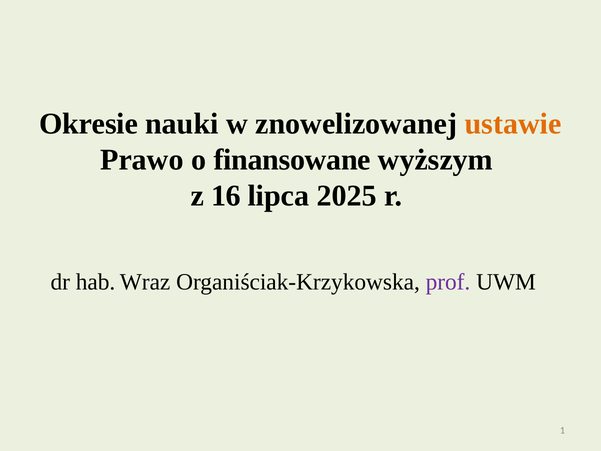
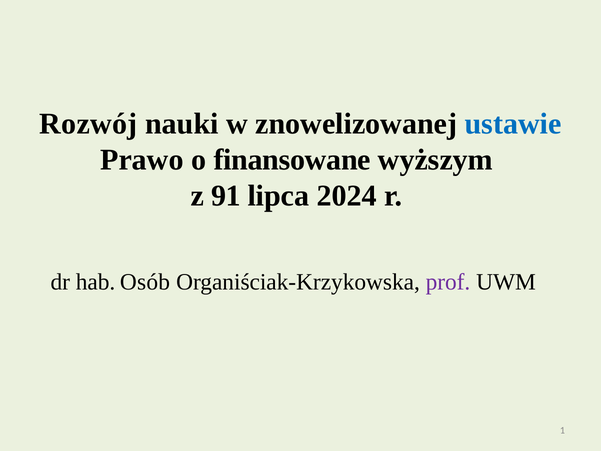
Okresie: Okresie -> Rozwój
ustawie colour: orange -> blue
16: 16 -> 91
2025: 2025 -> 2024
Wraz: Wraz -> Osób
